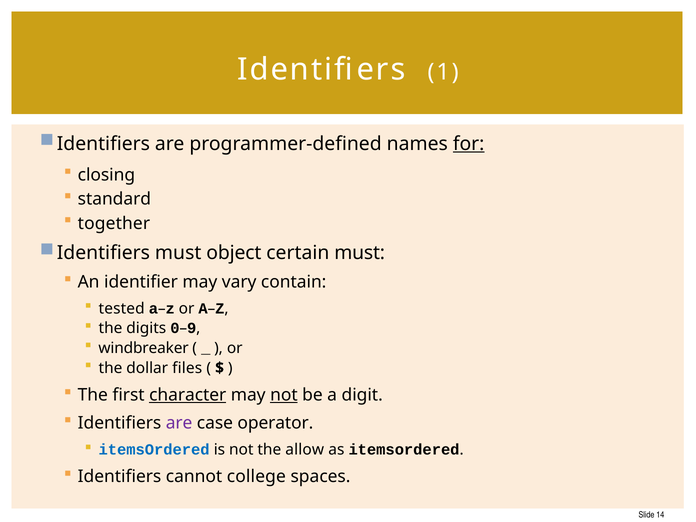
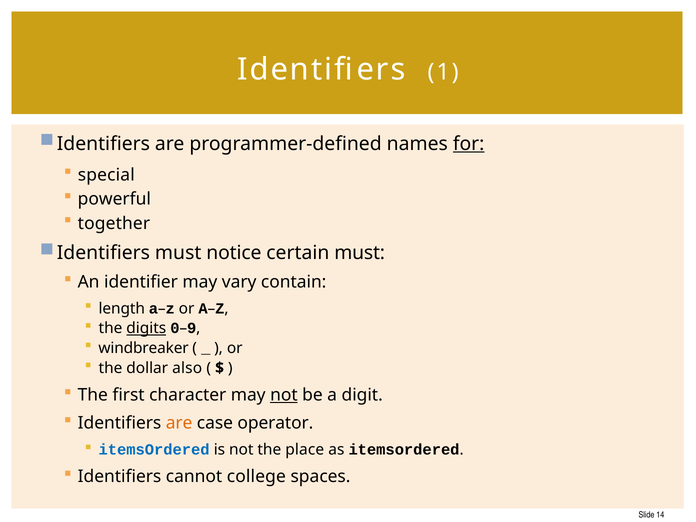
closing: closing -> special
standard: standard -> powerful
object: object -> notice
tested: tested -> length
digits underline: none -> present
files: files -> also
character underline: present -> none
are at (179, 423) colour: purple -> orange
allow: allow -> place
